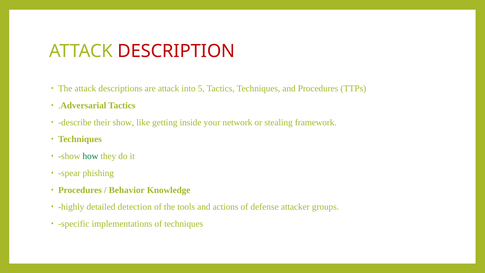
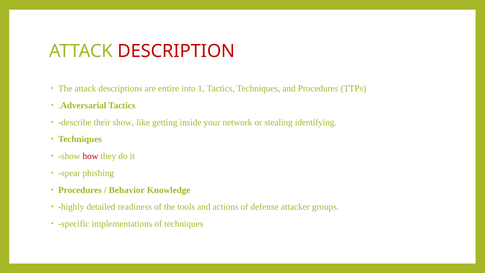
are attack: attack -> entire
5: 5 -> 1
framework: framework -> identifying
how colour: green -> red
detection: detection -> readiness
